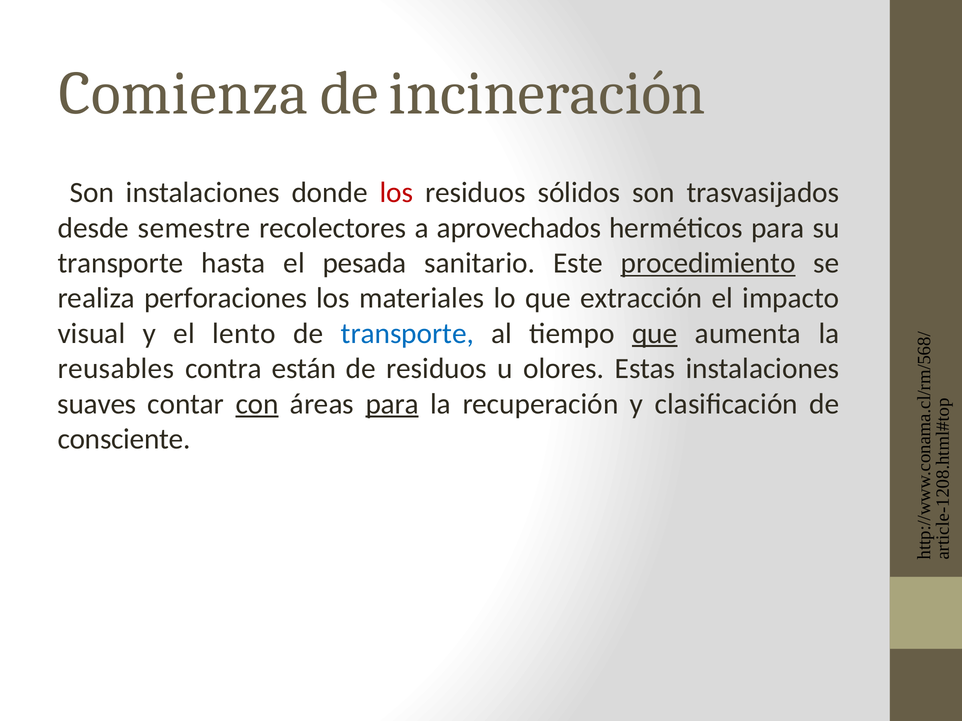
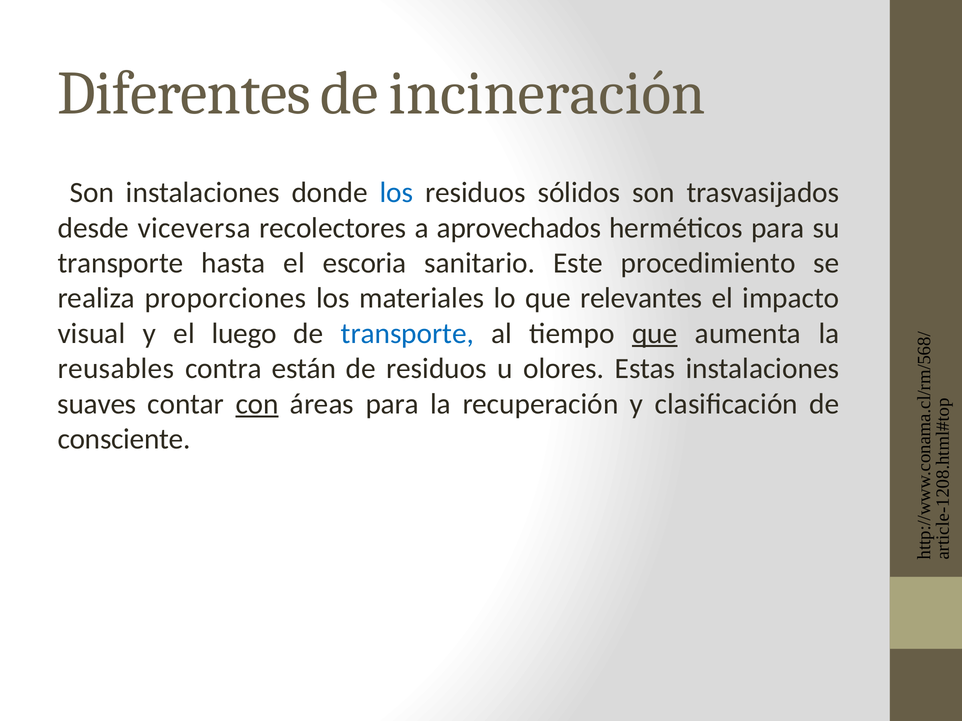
Comienza: Comienza -> Diferentes
los at (397, 193) colour: red -> blue
semestre: semestre -> viceversa
pesada: pesada -> escoria
procedimiento underline: present -> none
perforaciones: perforaciones -> proporciones
extracción: extracción -> relevantes
lento: lento -> luego
para at (392, 404) underline: present -> none
